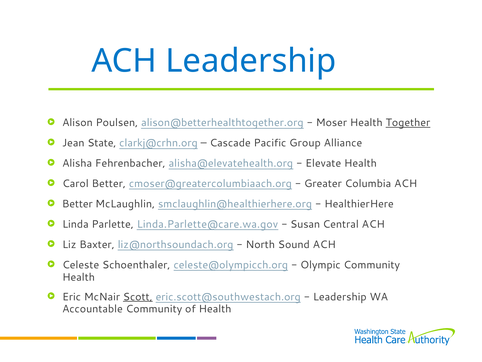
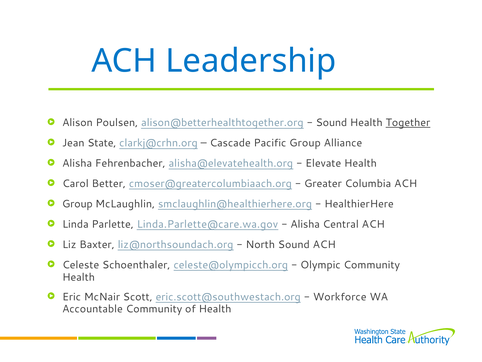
Moser at (331, 123): Moser -> Sound
Better at (77, 204): Better -> Group
Susan at (305, 224): Susan -> Alisha
Scott underline: present -> none
Leadership at (340, 296): Leadership -> Workforce
